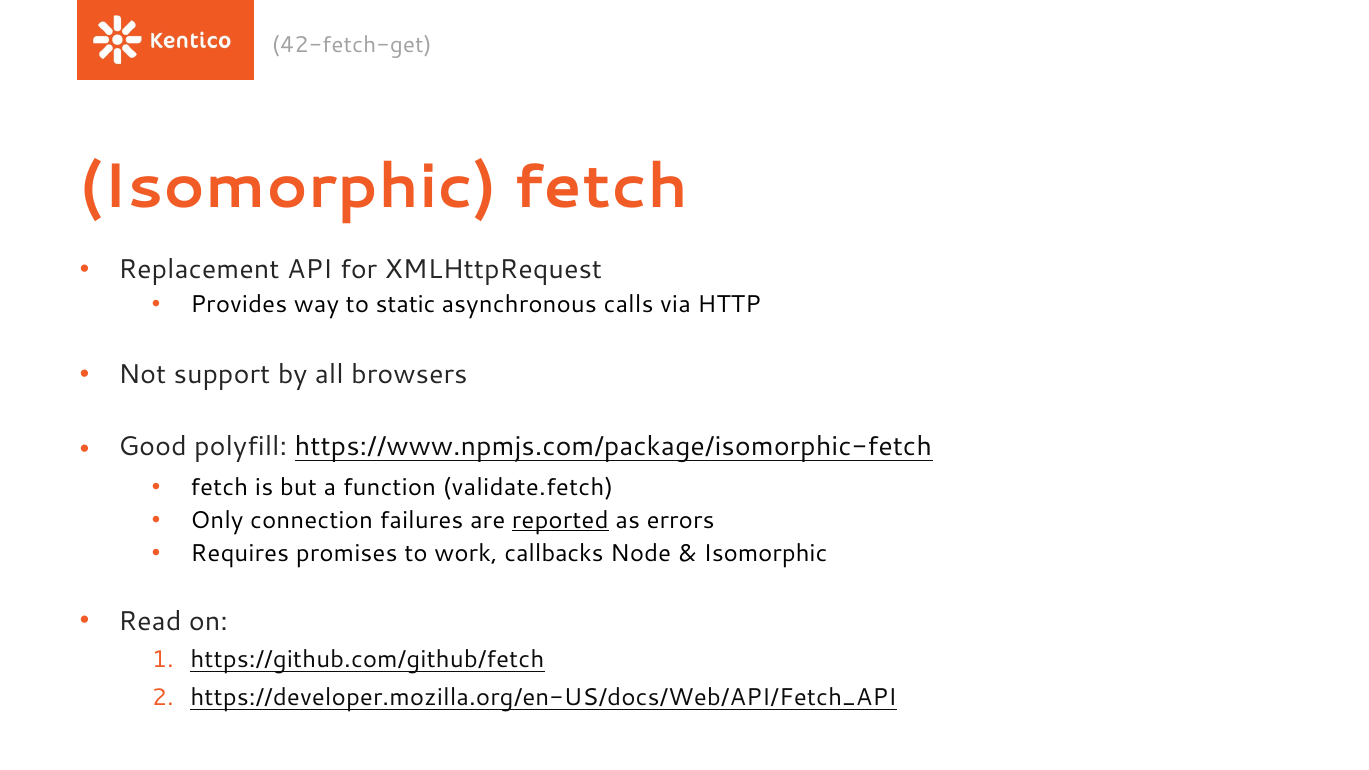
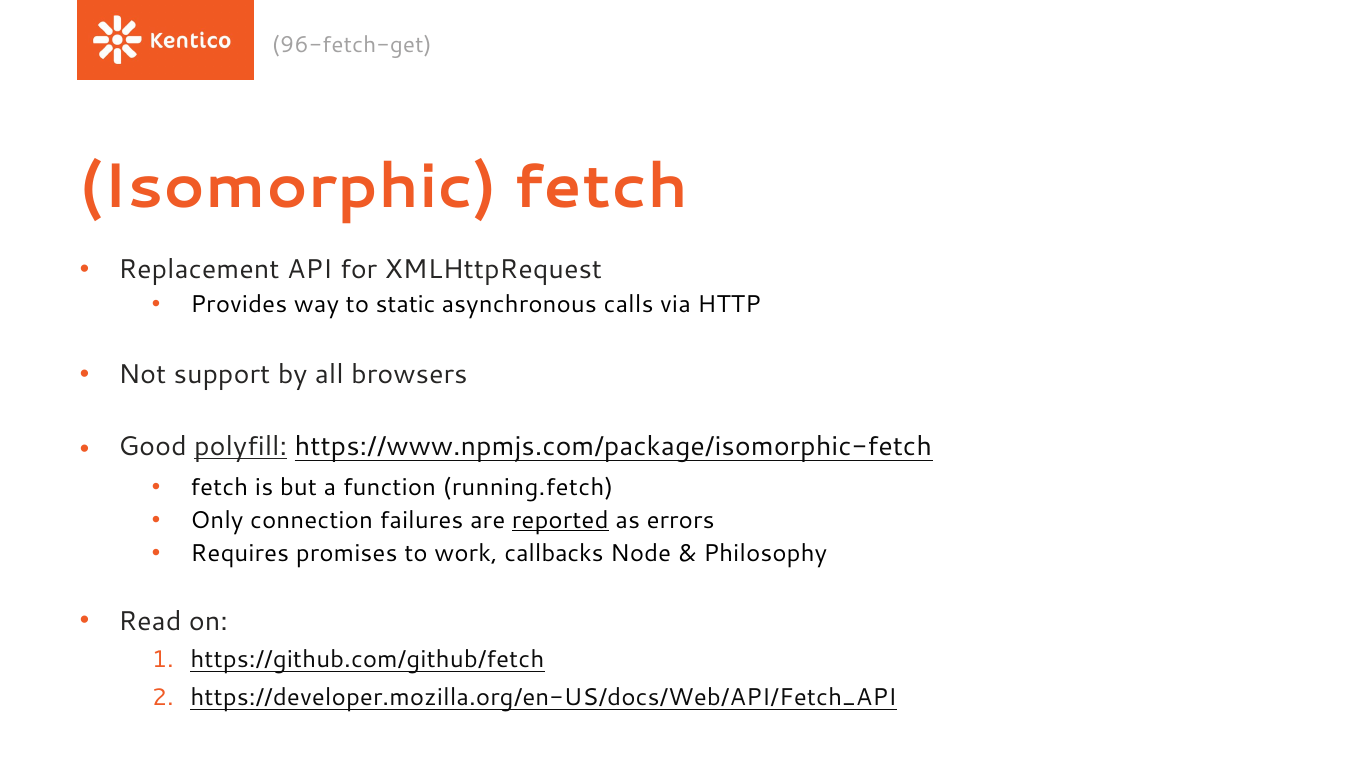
42-fetch-get: 42-fetch-get -> 96-fetch-get
polyfill underline: none -> present
validate.fetch: validate.fetch -> running.fetch
Isomorphic at (765, 554): Isomorphic -> Philosophy
